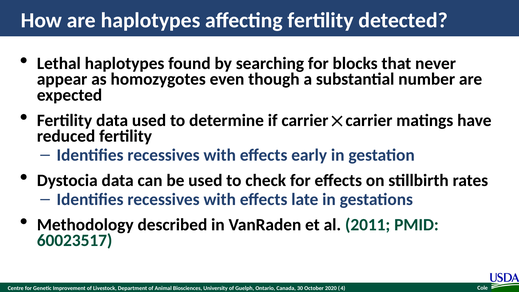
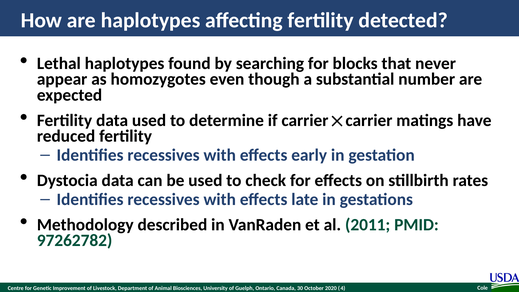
60023517: 60023517 -> 97262782
